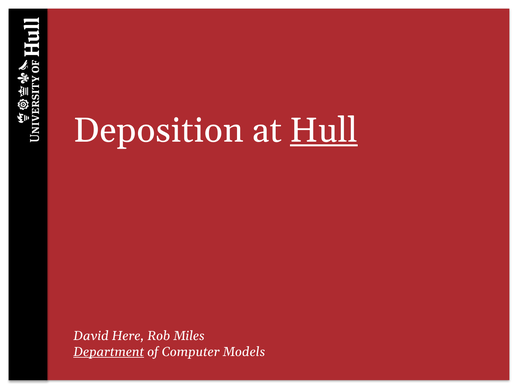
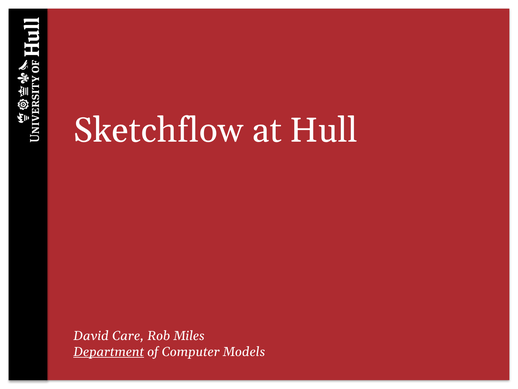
Deposition: Deposition -> Sketchflow
Hull underline: present -> none
Here: Here -> Care
